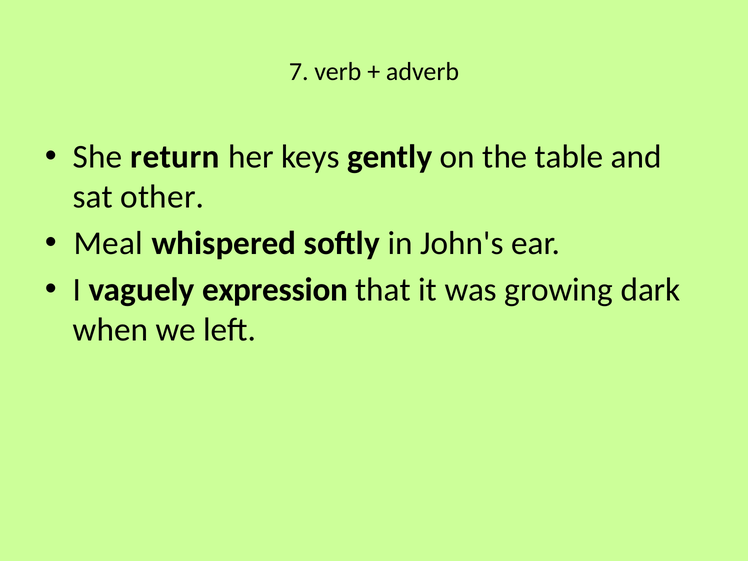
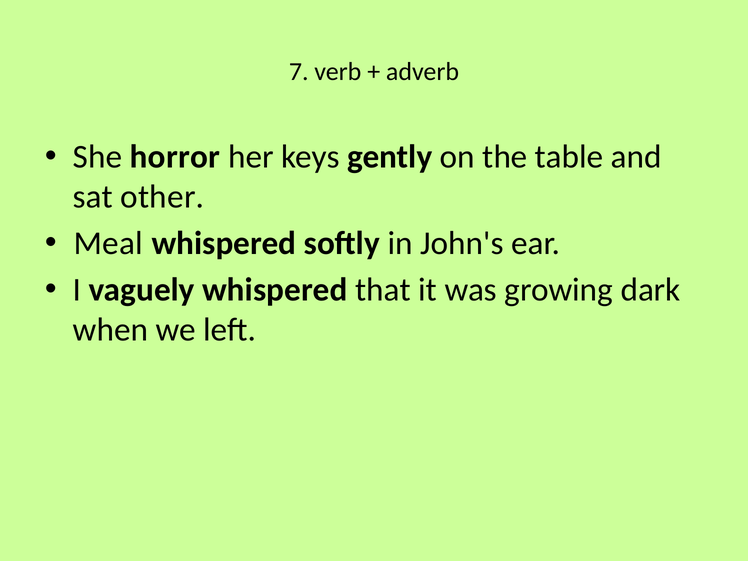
return: return -> horror
vaguely expression: expression -> whispered
